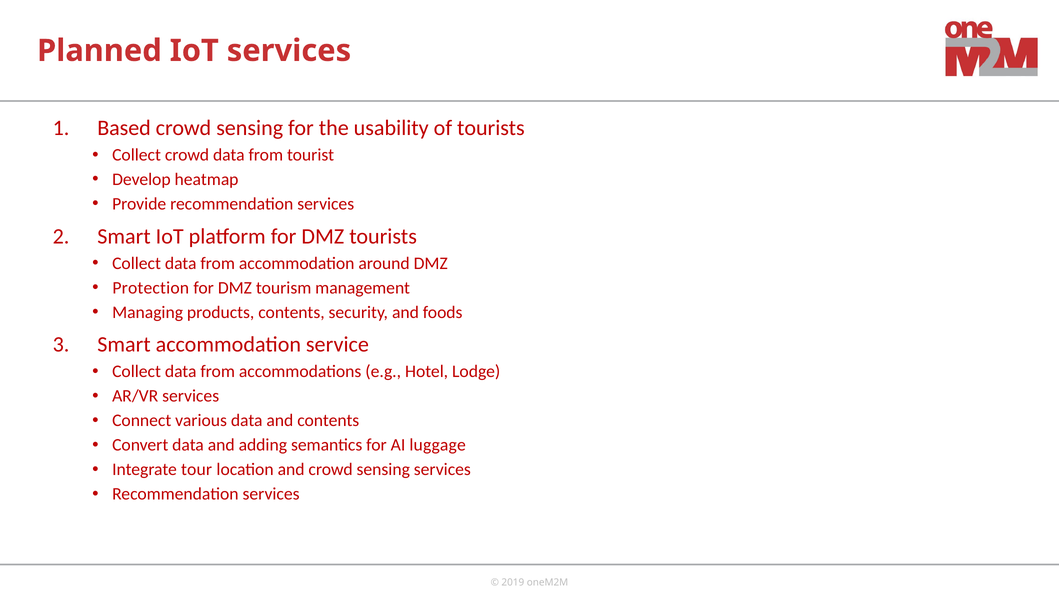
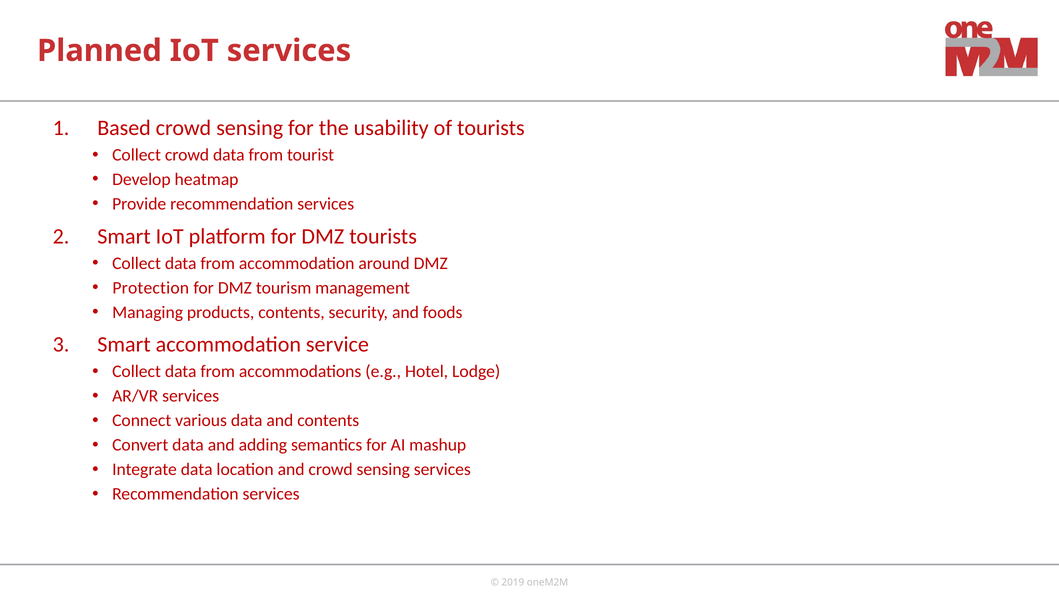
luggage: luggage -> mashup
Integrate tour: tour -> data
